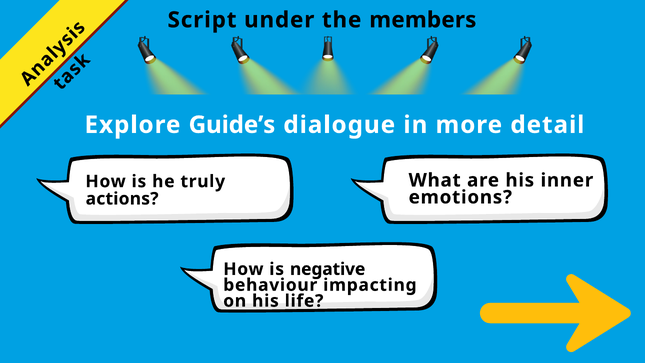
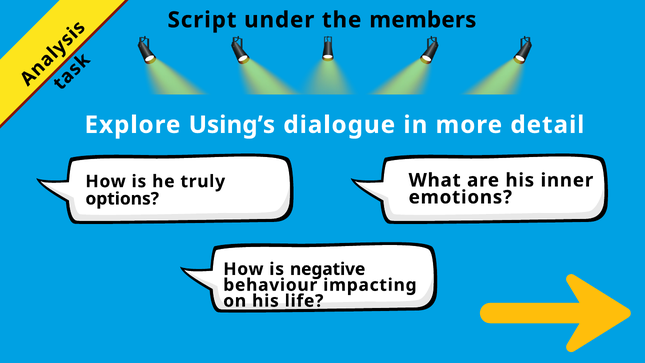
Guide’s: Guide’s -> Using’s
actions: actions -> options
